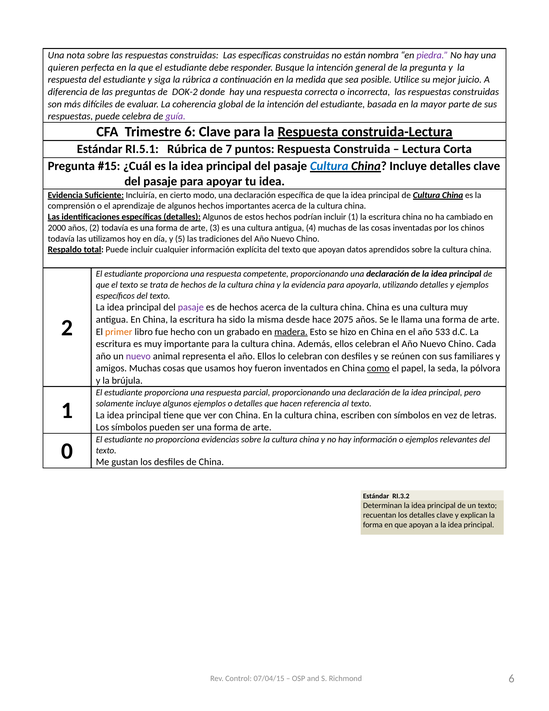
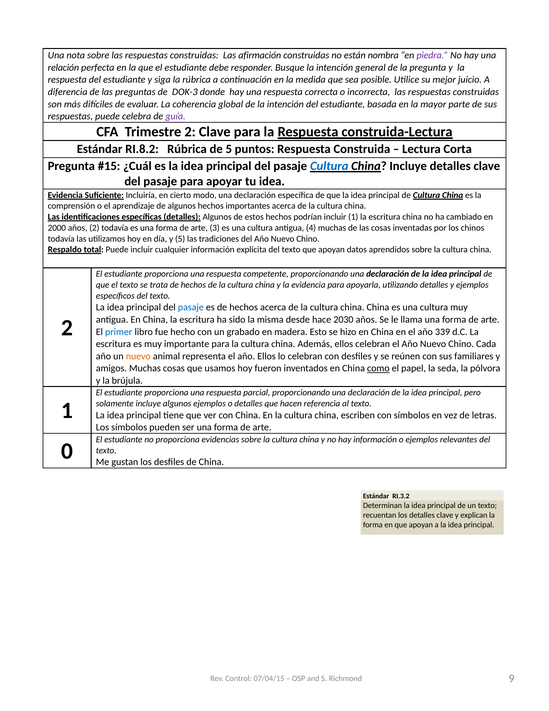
Las específicas: específicas -> afirmación
quieren: quieren -> relación
DOK-2: DOK-2 -> DOK-3
Trimestre 6: 6 -> 2
RI.5.1: RI.5.1 -> RI.8.2
de 7: 7 -> 5
pasaje at (191, 307) colour: purple -> blue
2075: 2075 -> 2030
primer colour: orange -> blue
madera underline: present -> none
533: 533 -> 339
nuevo at (138, 356) colour: purple -> orange
Richmond 6: 6 -> 9
